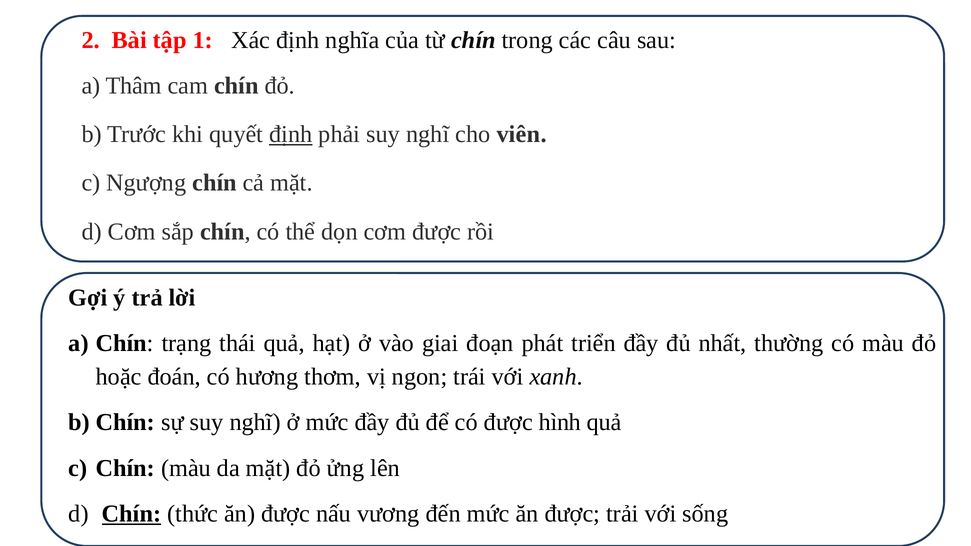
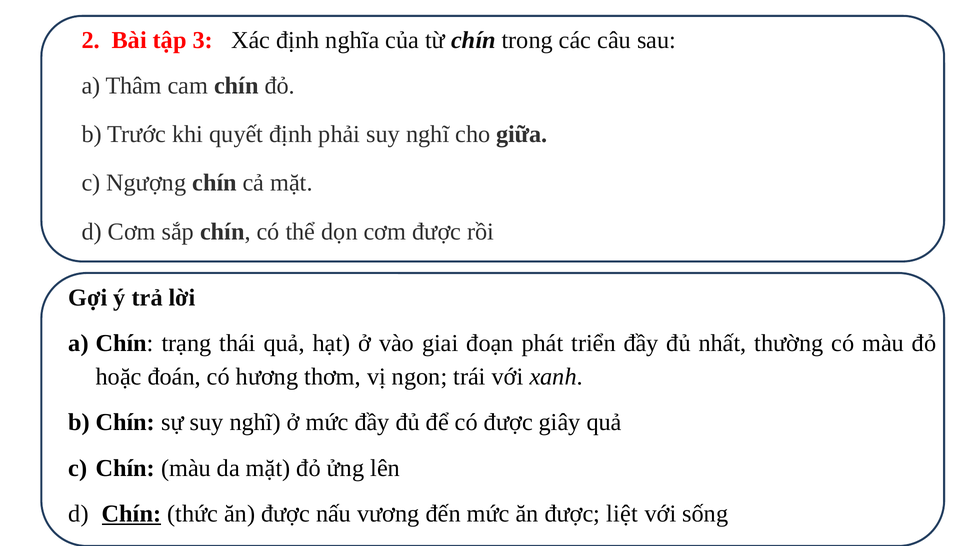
1: 1 -> 3
định at (291, 134) underline: present -> none
viên: viên -> giữa
hình: hình -> giây
trải: trải -> liệt
